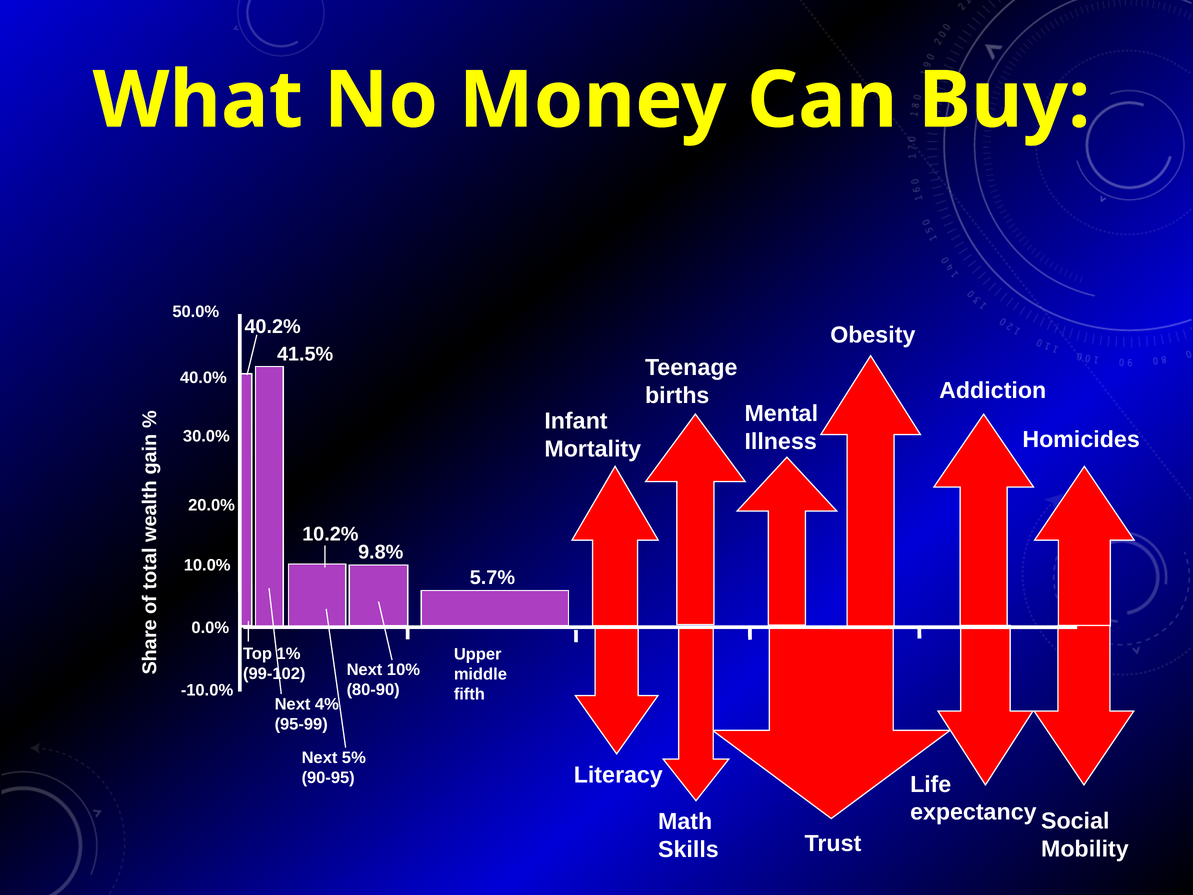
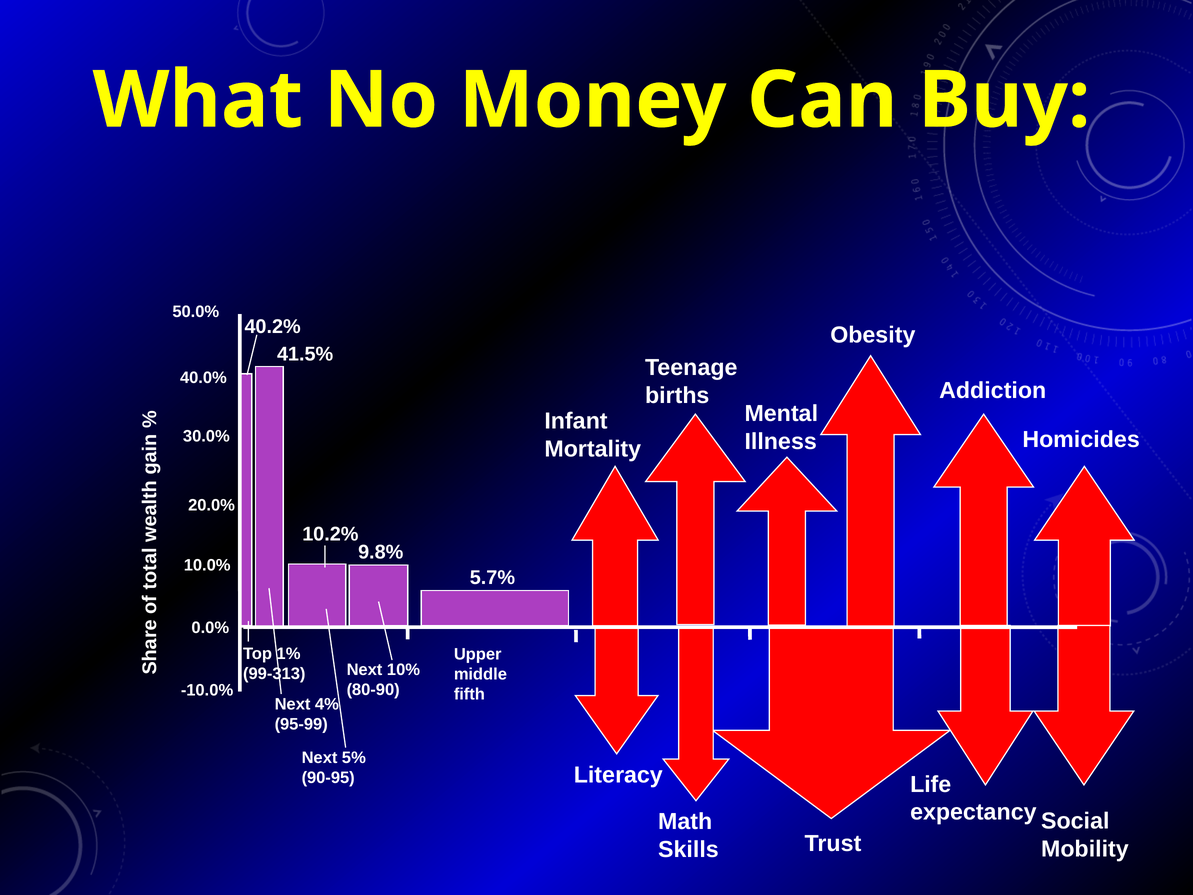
99-102: 99-102 -> 99-313
